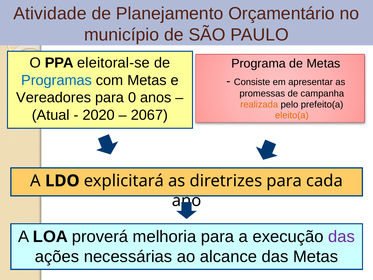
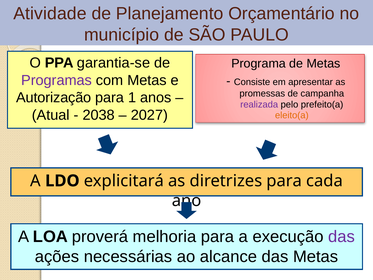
eleitoral-se: eleitoral-se -> garantia-se
Programas colour: blue -> purple
Vereadores: Vereadores -> Autorização
0: 0 -> 1
realizada colour: orange -> purple
2020: 2020 -> 2038
2067: 2067 -> 2027
